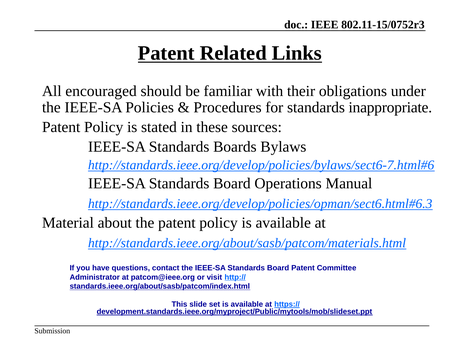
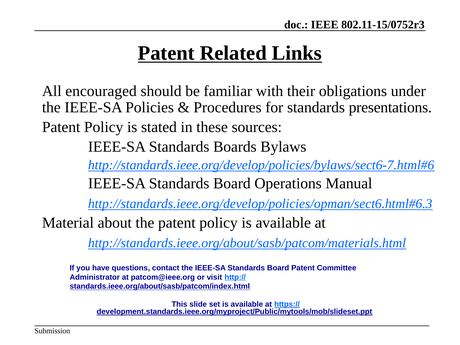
inappropriate: inappropriate -> presentations
